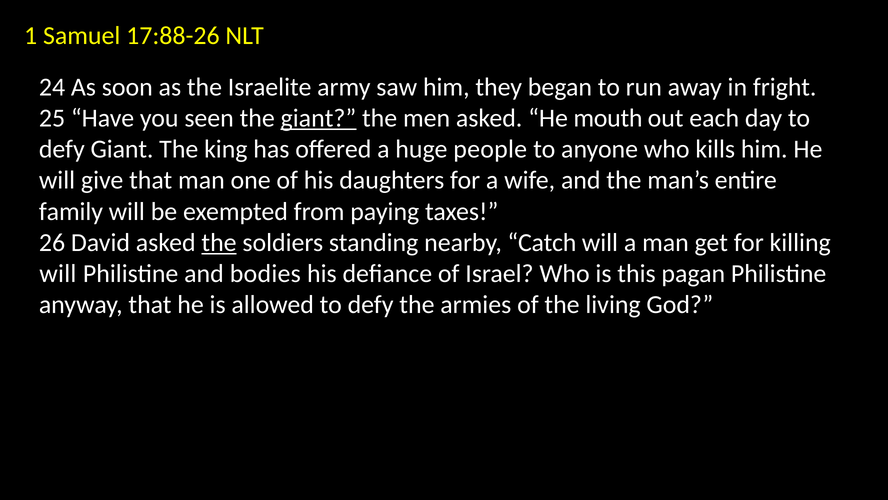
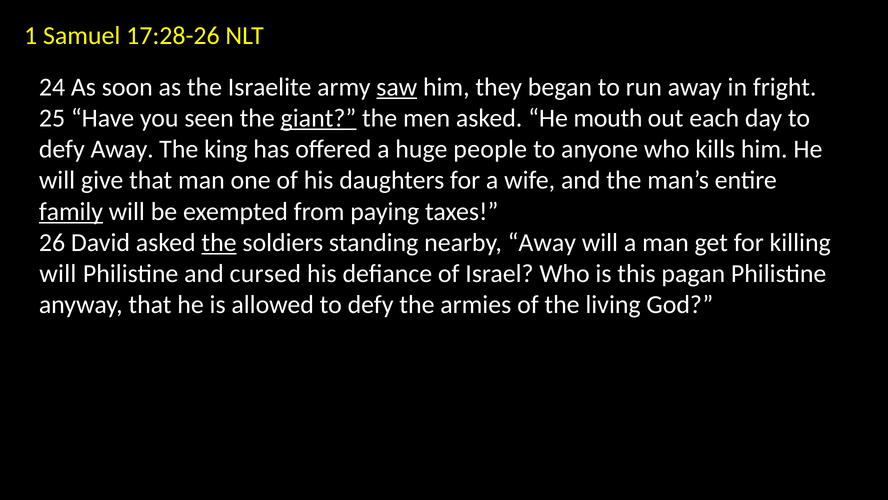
17:88-26: 17:88-26 -> 17:28-26
saw underline: none -> present
defy Giant: Giant -> Away
family underline: none -> present
nearby Catch: Catch -> Away
bodies: bodies -> cursed
